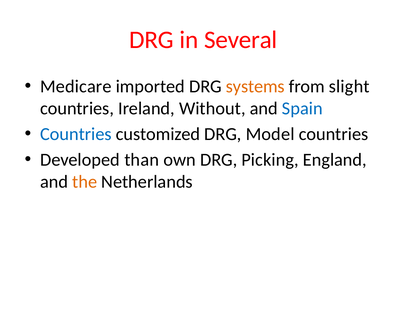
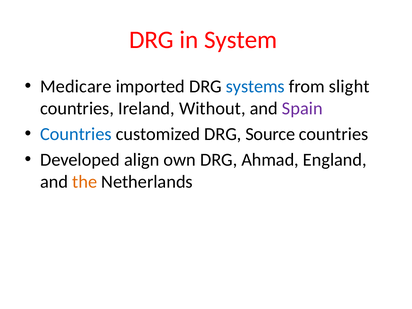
Several: Several -> System
systems colour: orange -> blue
Spain colour: blue -> purple
Model: Model -> Source
than: than -> align
Picking: Picking -> Ahmad
